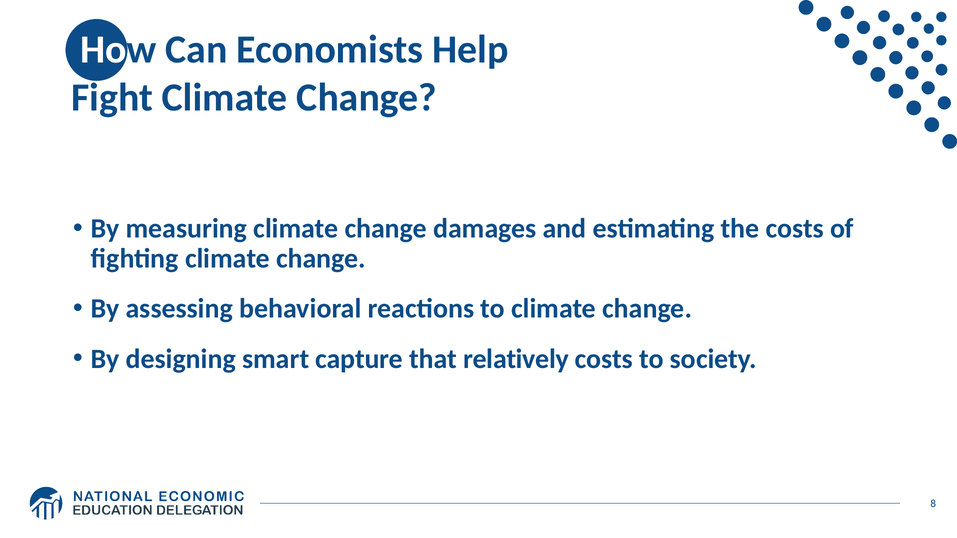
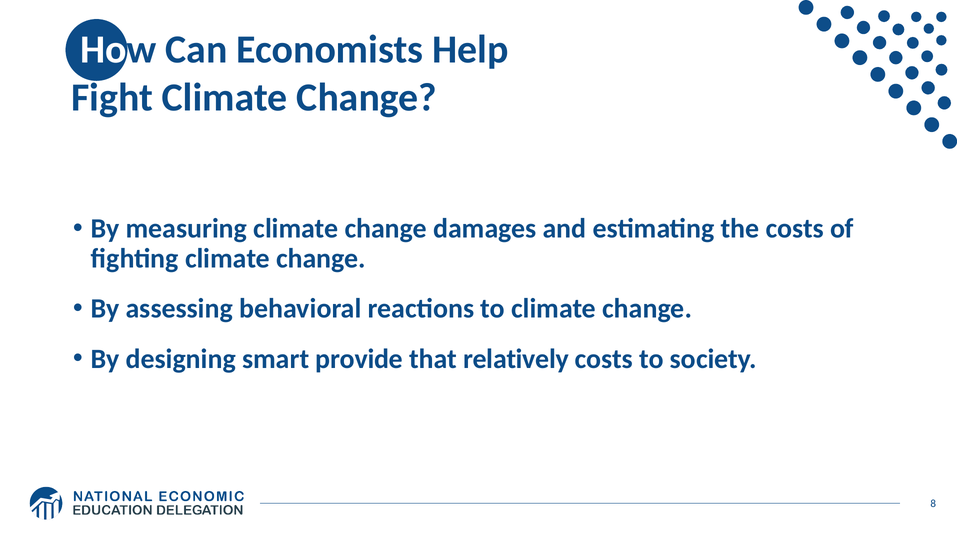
capture: capture -> provide
